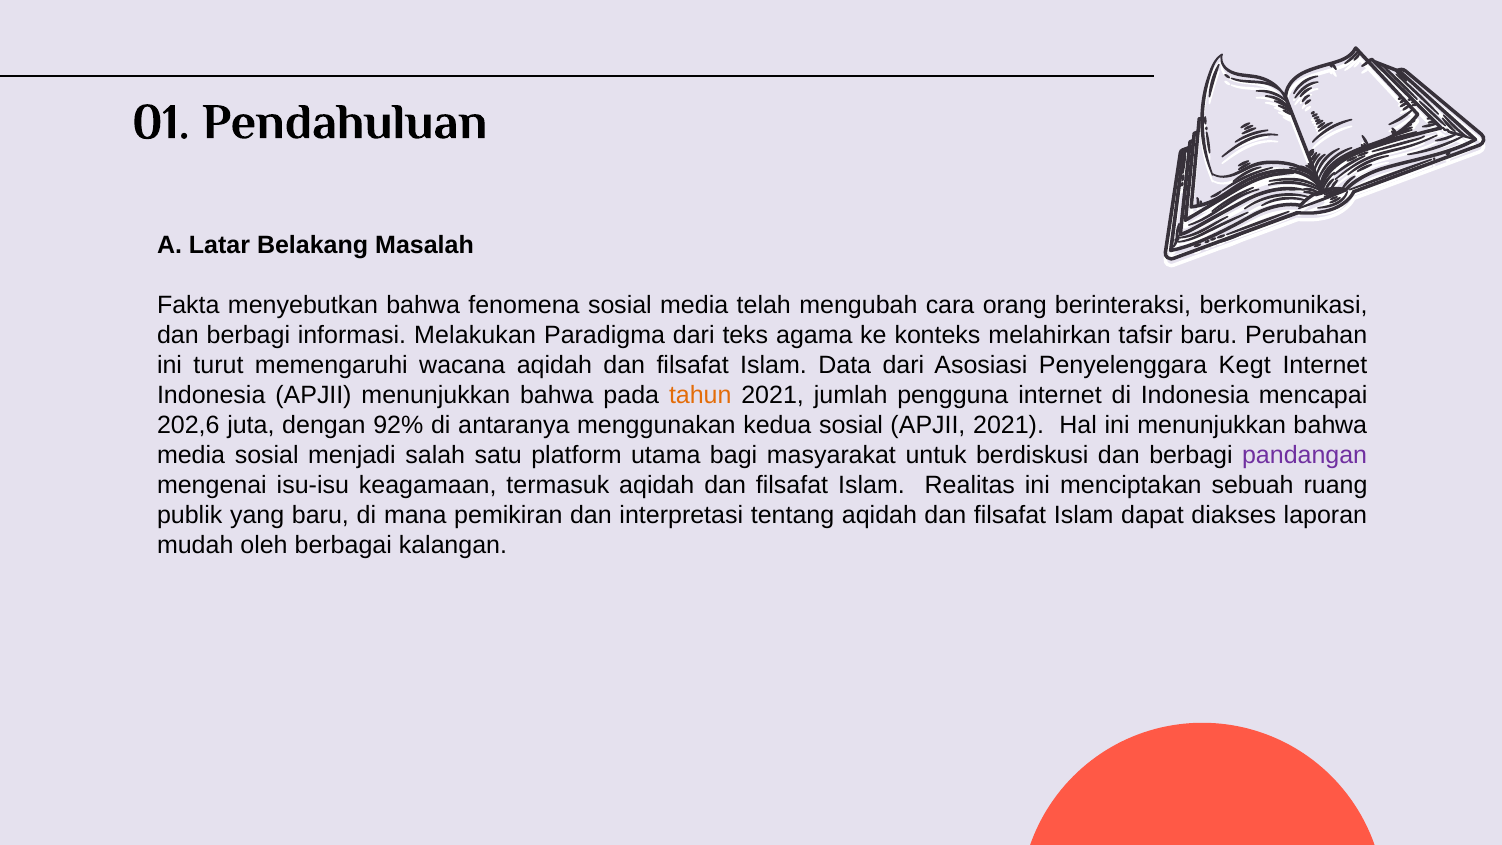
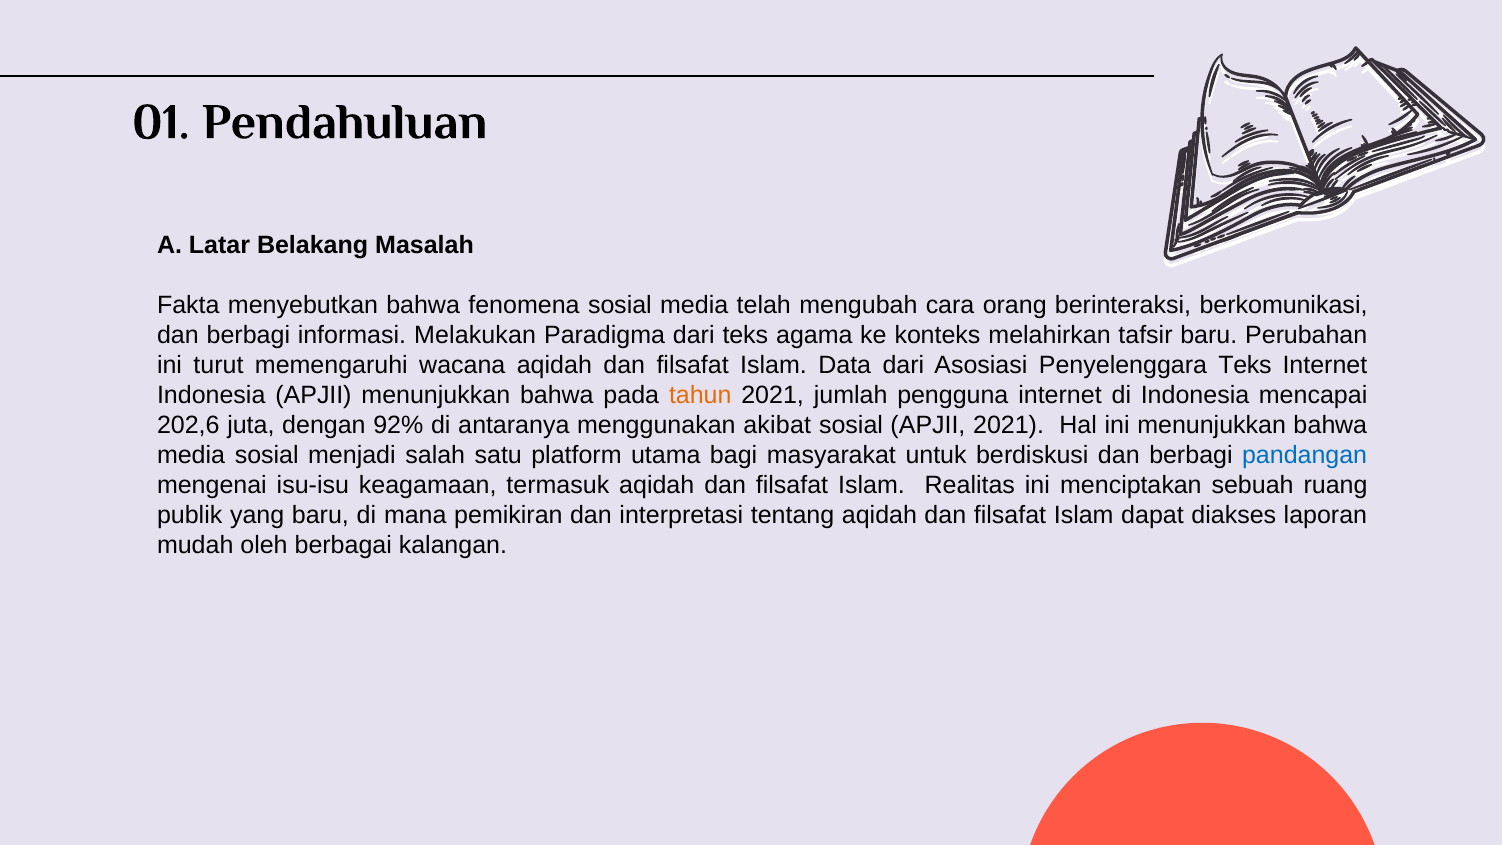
Penyelenggara Kegt: Kegt -> Teks
kedua: kedua -> akibat
pandangan colour: purple -> blue
